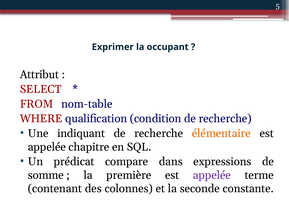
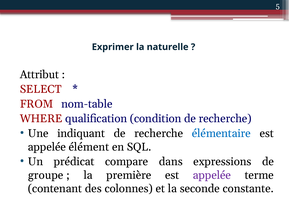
occupant: occupant -> naturelle
élémentaire colour: orange -> blue
chapitre: chapitre -> élément
somme: somme -> groupe
